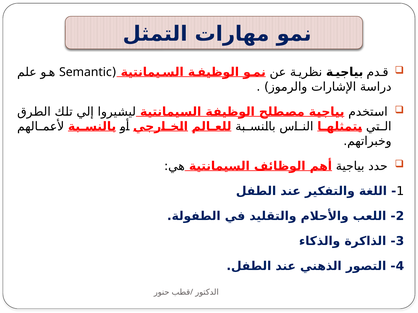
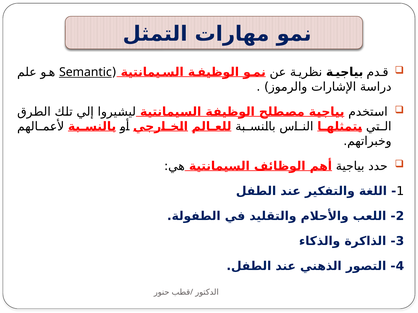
Semantic underline: none -> present
